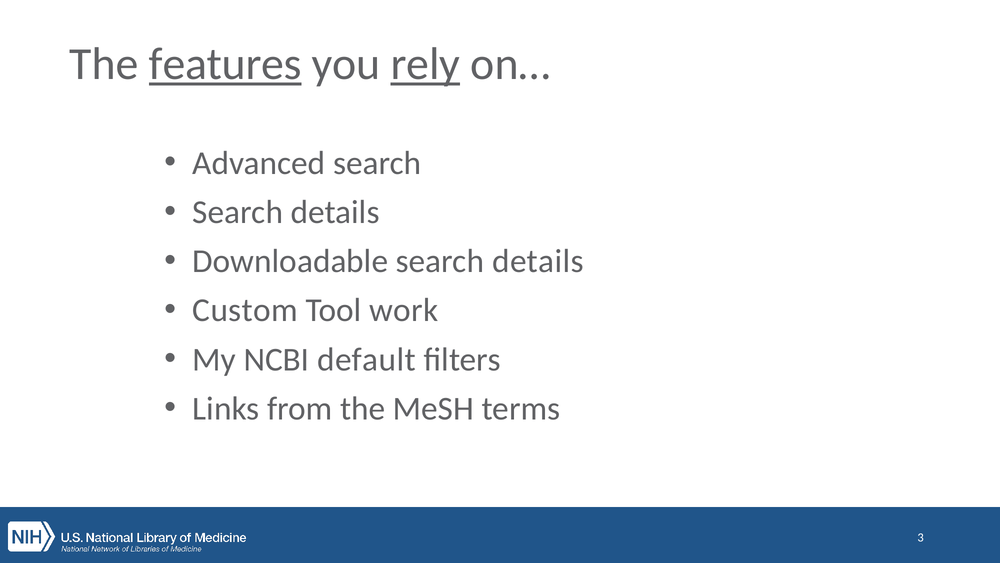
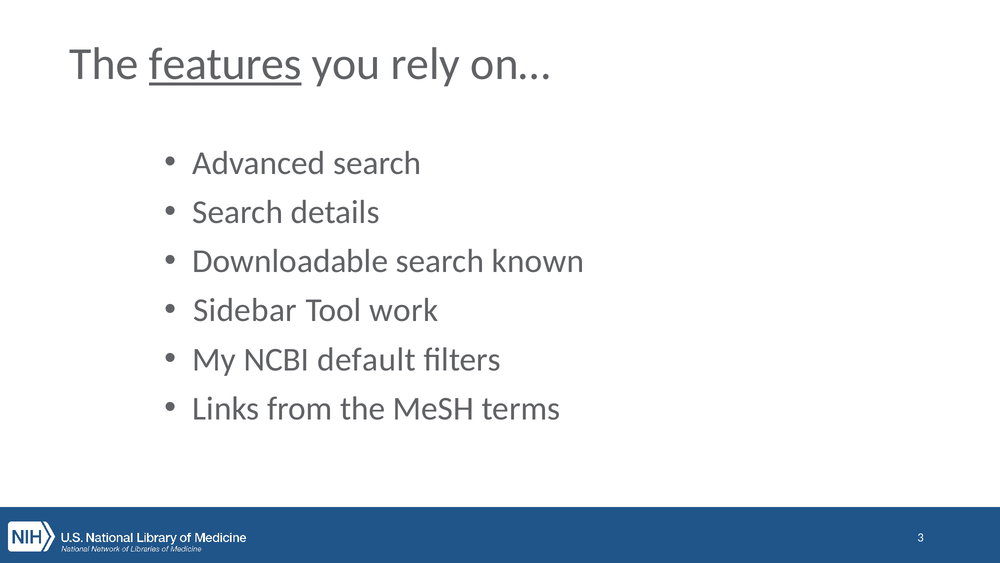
rely underline: present -> none
Downloadable search details: details -> known
Custom: Custom -> Sidebar
